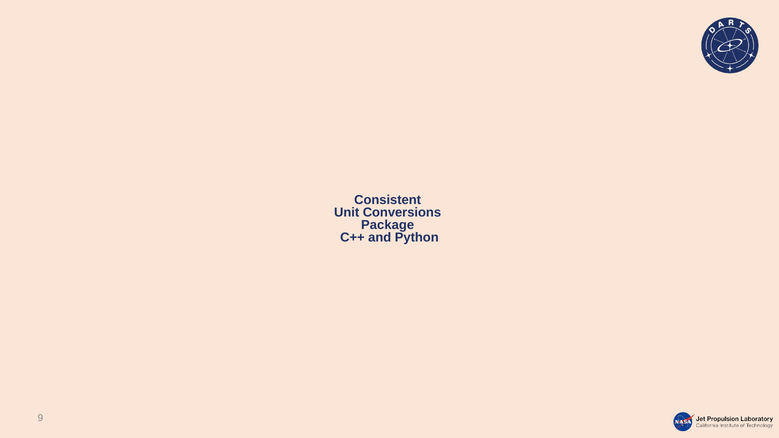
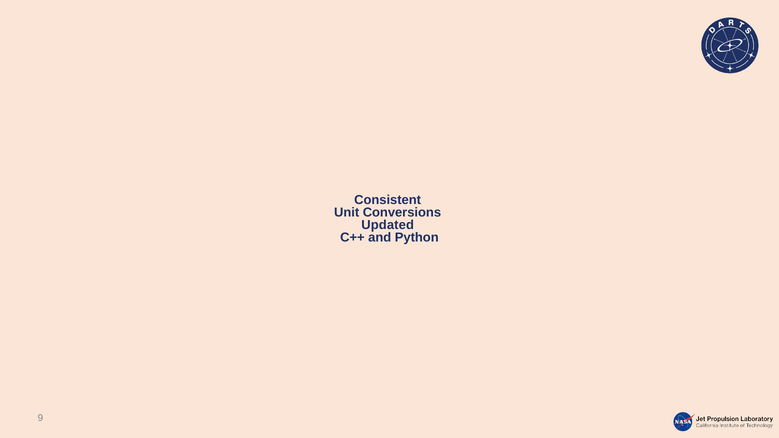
Package: Package -> Updated
